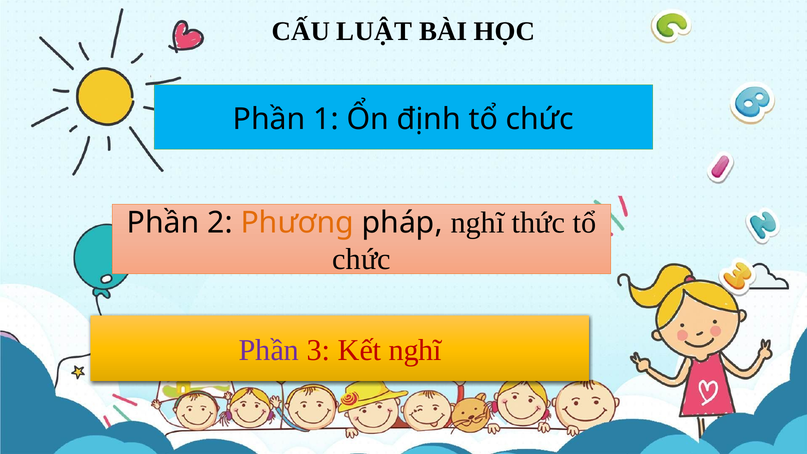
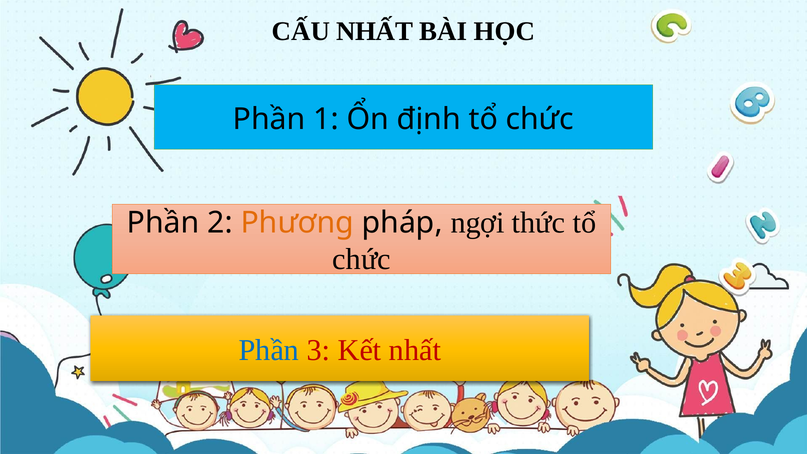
CẤU LUẬT: LUẬT -> NHẤT
pháp nghĩ: nghĩ -> ngợi
Phần at (269, 350) colour: purple -> blue
Kết nghĩ: nghĩ -> nhất
